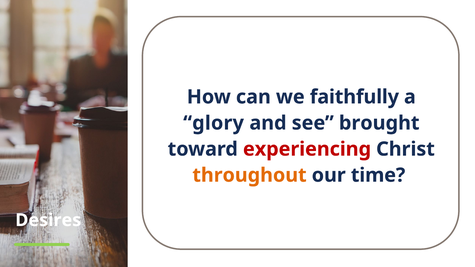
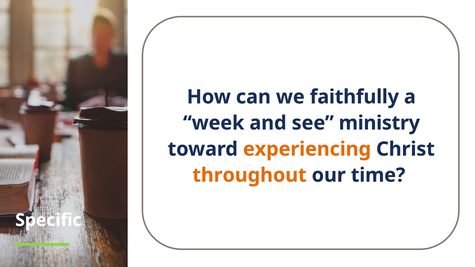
glory: glory -> week
brought: brought -> ministry
experiencing colour: red -> orange
Desires: Desires -> Specific
